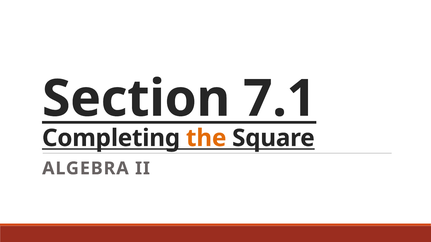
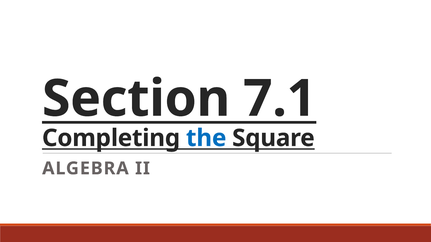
the colour: orange -> blue
